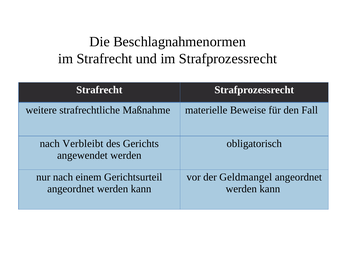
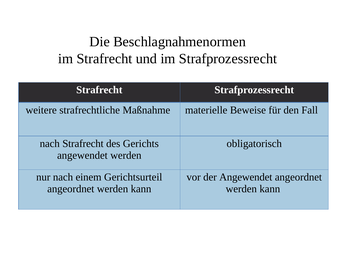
nach Verbleibt: Verbleibt -> Strafrecht
der Geldmangel: Geldmangel -> Angewendet
